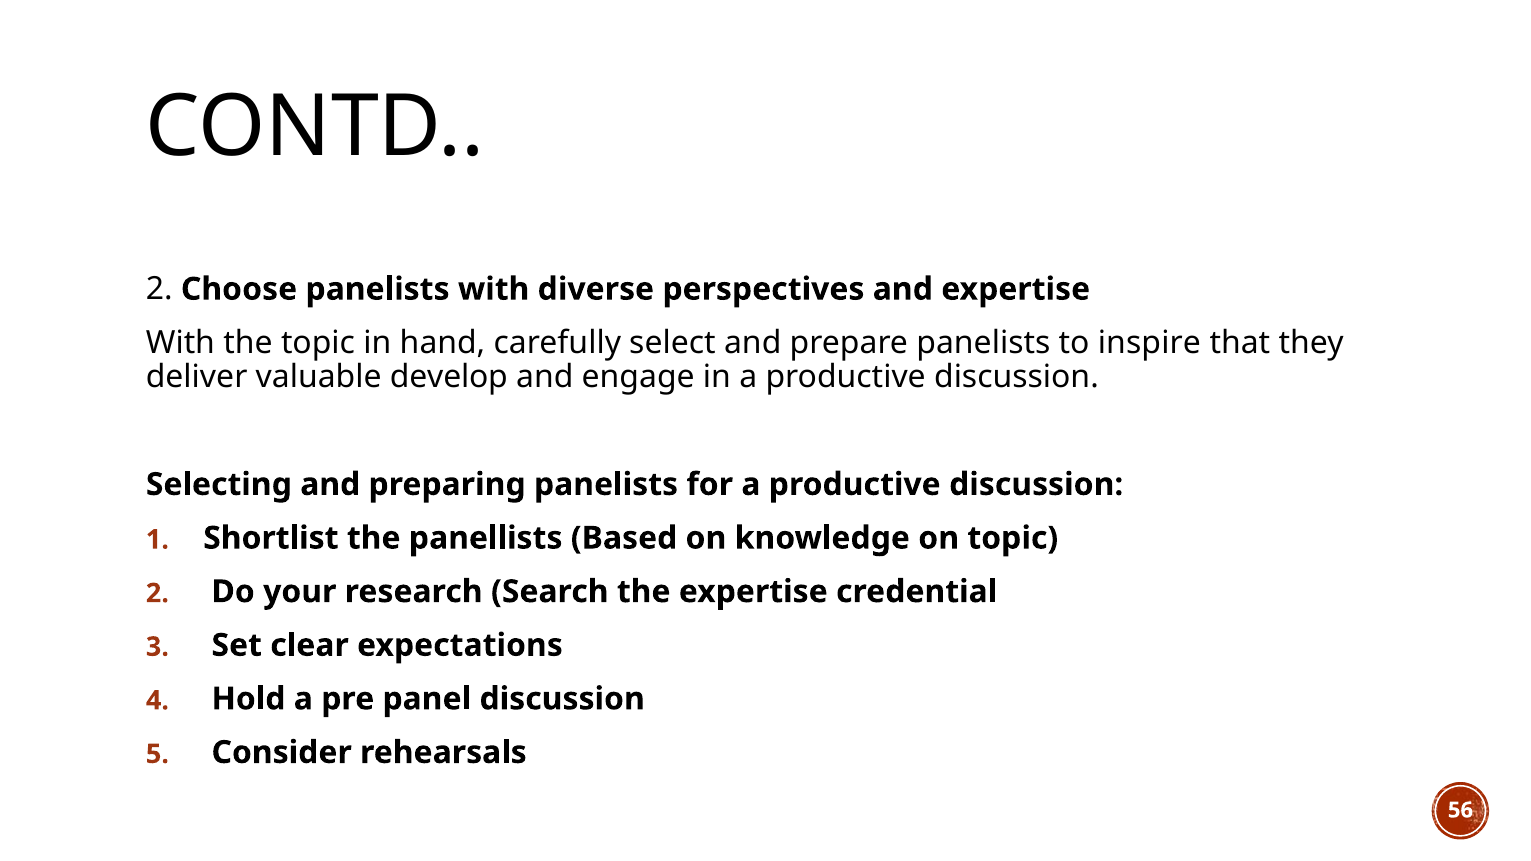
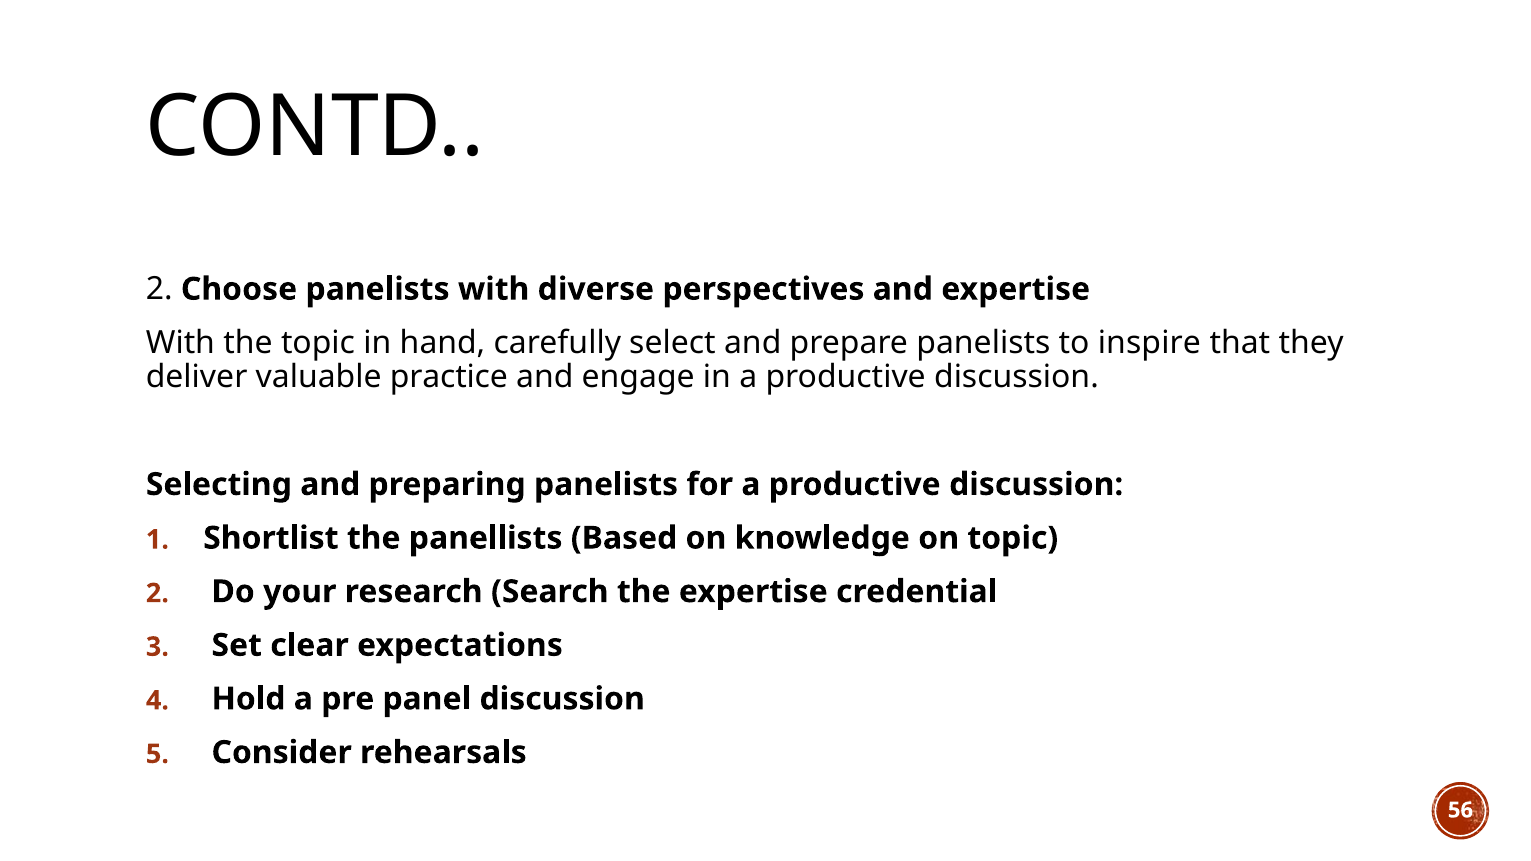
develop: develop -> practice
